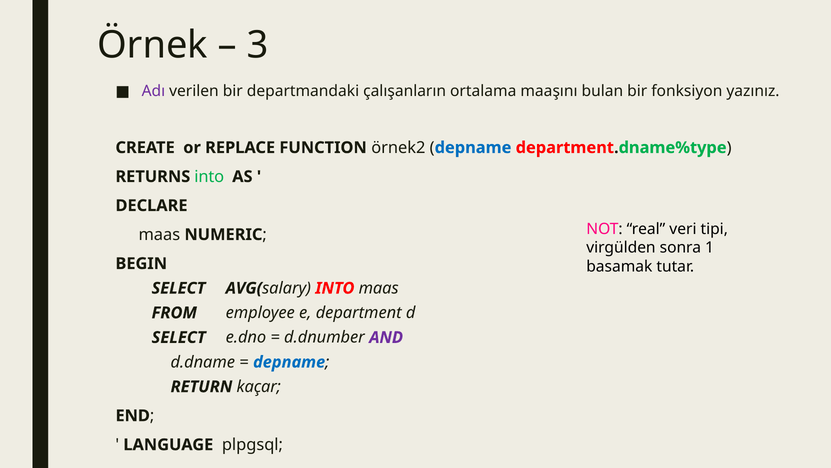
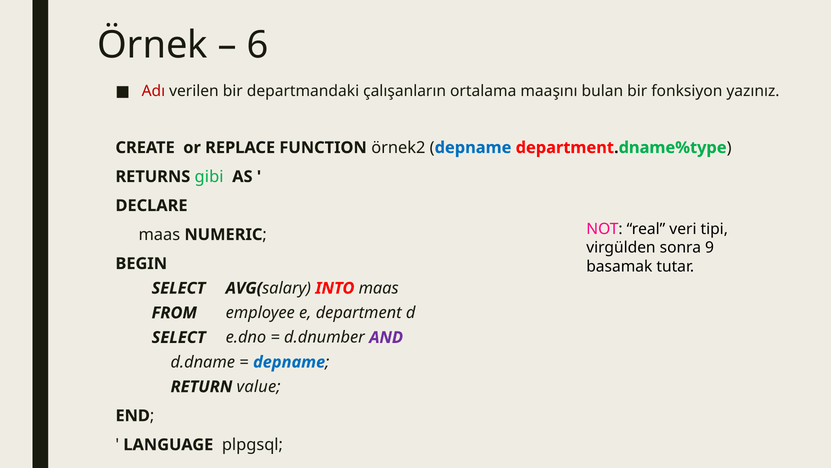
3: 3 -> 6
Adı colour: purple -> red
RETURNS into: into -> gibi
1: 1 -> 9
kaçar: kaçar -> value
